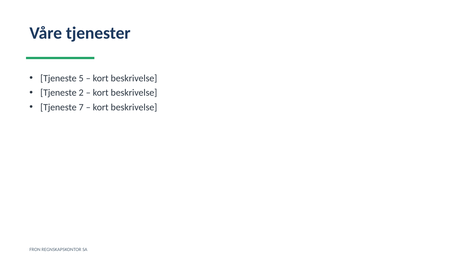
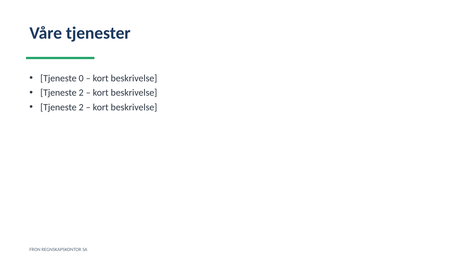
5: 5 -> 0
7 at (81, 107): 7 -> 2
